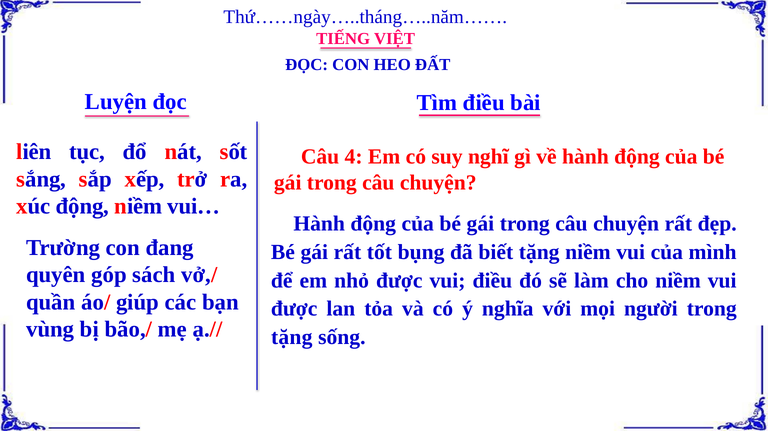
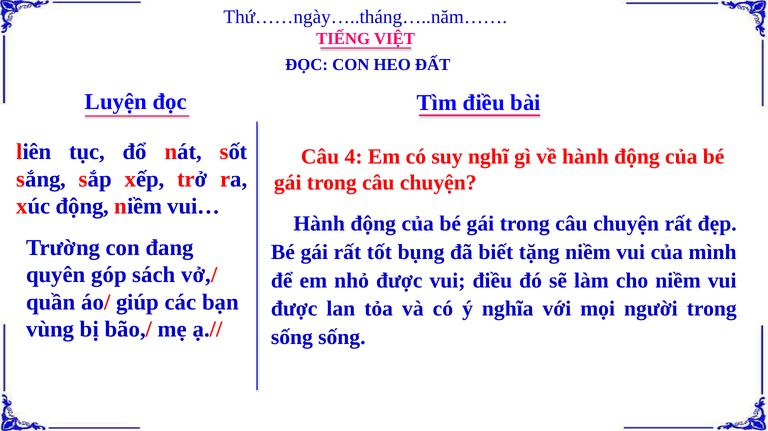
tặng at (292, 338): tặng -> sống
